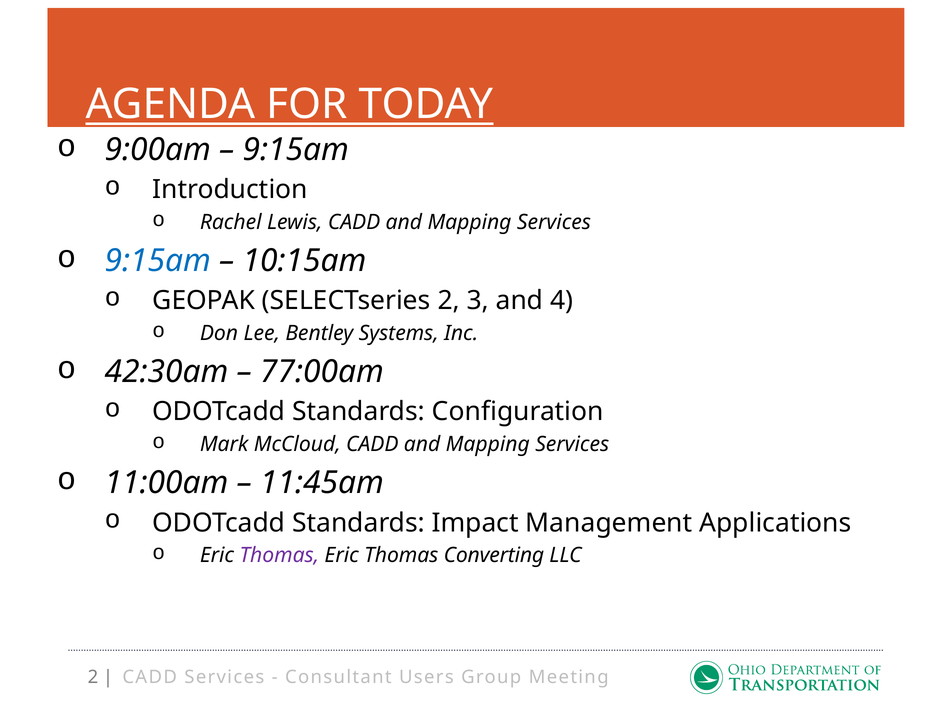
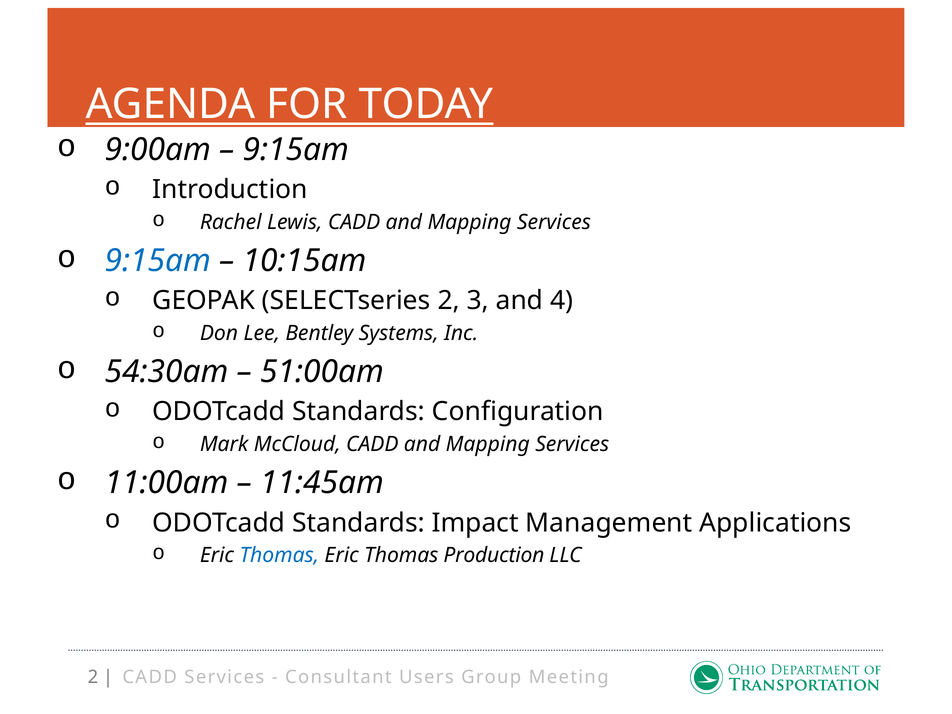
42:30am: 42:30am -> 54:30am
77:00am: 77:00am -> 51:00am
Thomas at (279, 555) colour: purple -> blue
Converting: Converting -> Production
